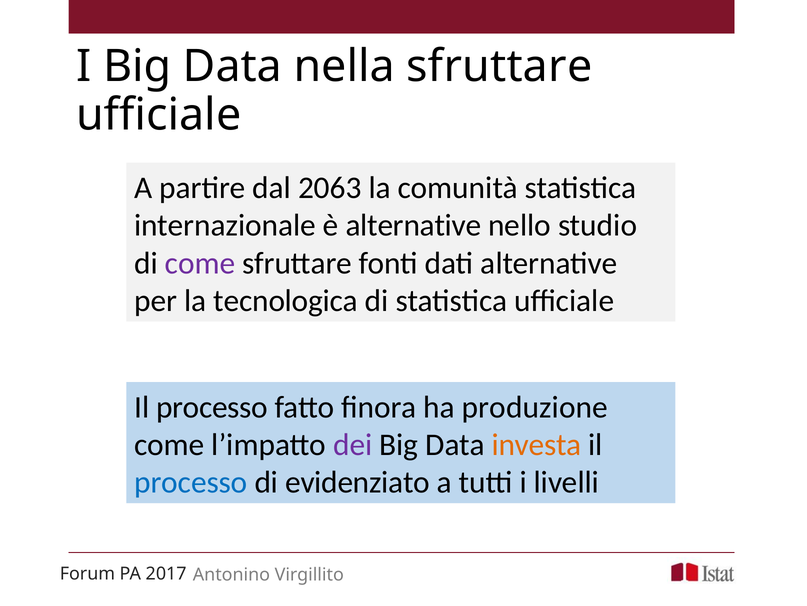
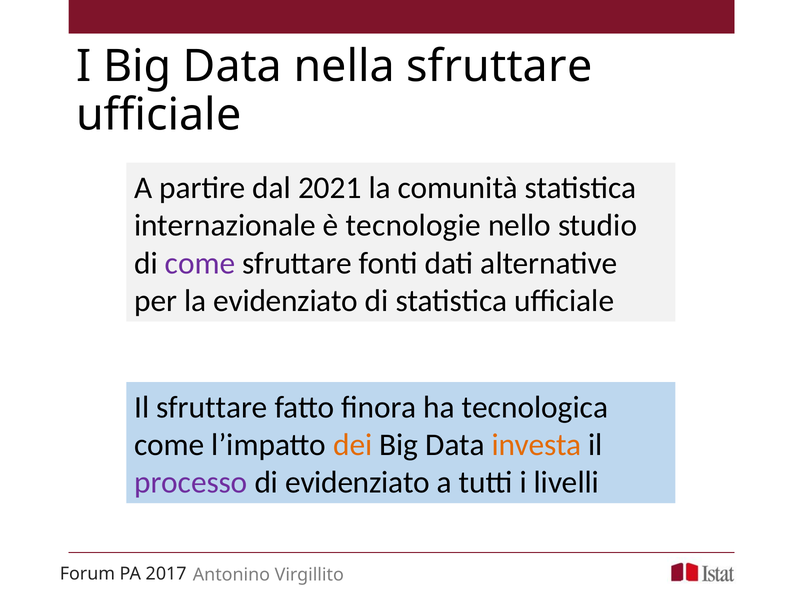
2063: 2063 -> 2021
è alternative: alternative -> tecnologie
la tecnologica: tecnologica -> evidenziato
processo at (212, 407): processo -> sfruttare
produzione: produzione -> tecnologica
dei colour: purple -> orange
processo at (191, 482) colour: blue -> purple
